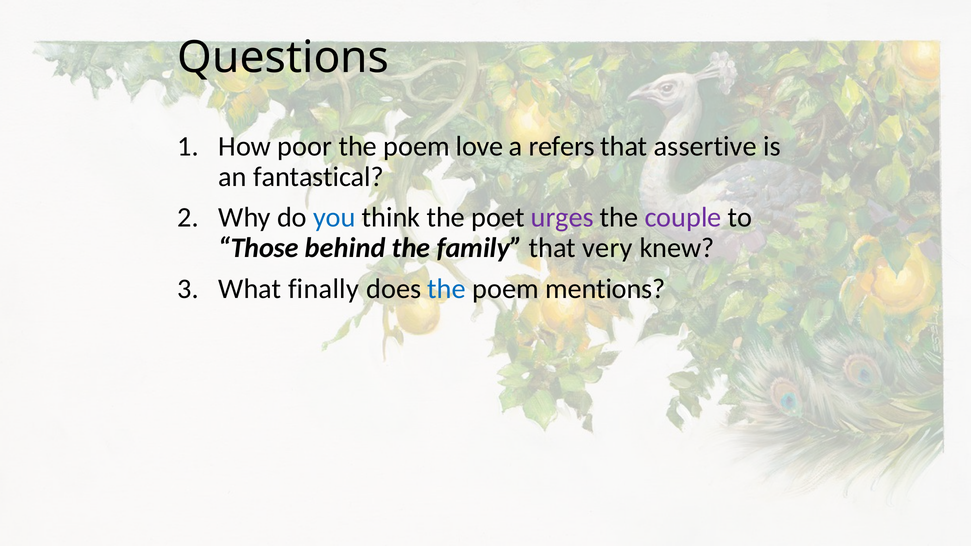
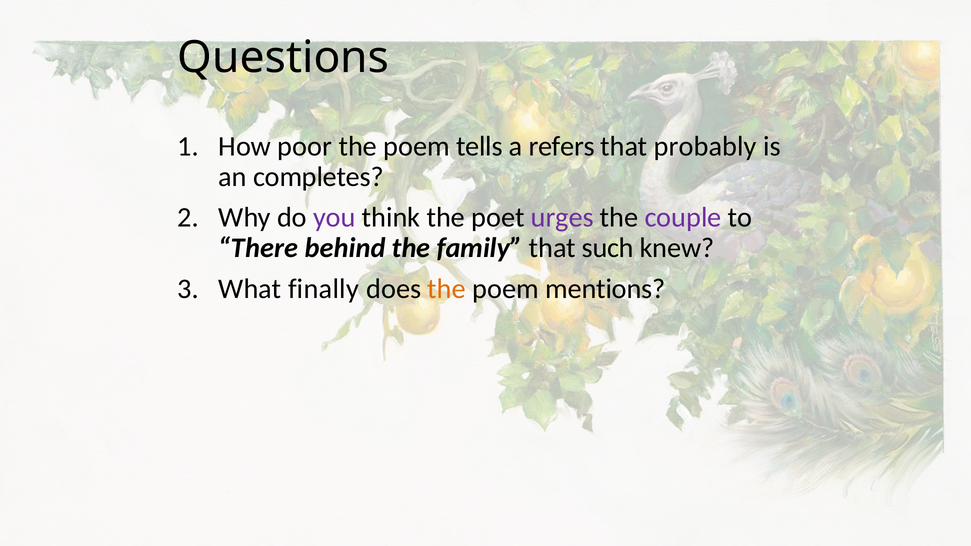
love: love -> tells
assertive: assertive -> probably
fantastical: fantastical -> completes
you colour: blue -> purple
Those: Those -> There
very: very -> such
the at (447, 289) colour: blue -> orange
